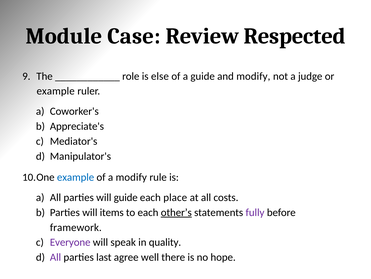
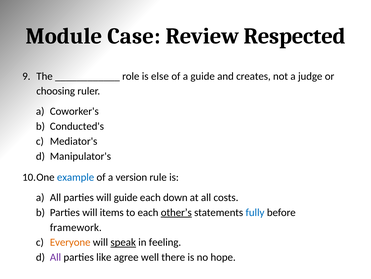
and modify: modify -> creates
example at (56, 91): example -> choosing
Appreciate's: Appreciate's -> Conducted's
a modify: modify -> version
place: place -> down
fully colour: purple -> blue
Everyone colour: purple -> orange
speak underline: none -> present
quality: quality -> feeling
last: last -> like
